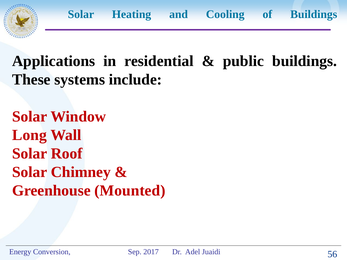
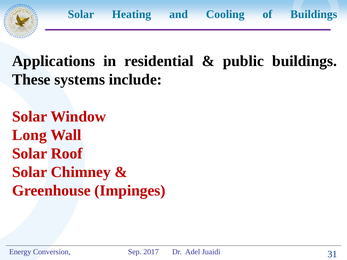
Mounted: Mounted -> Impinges
56: 56 -> 31
